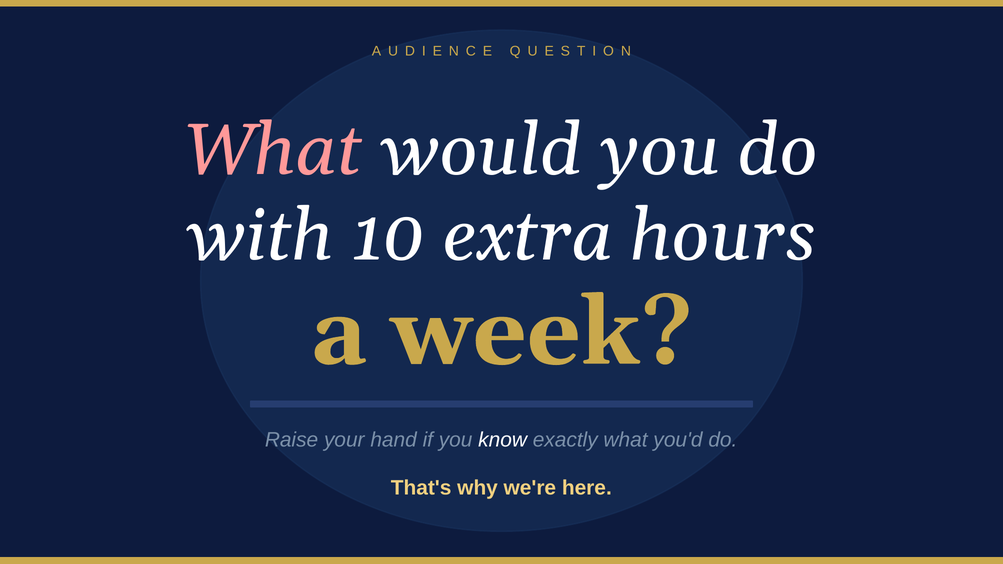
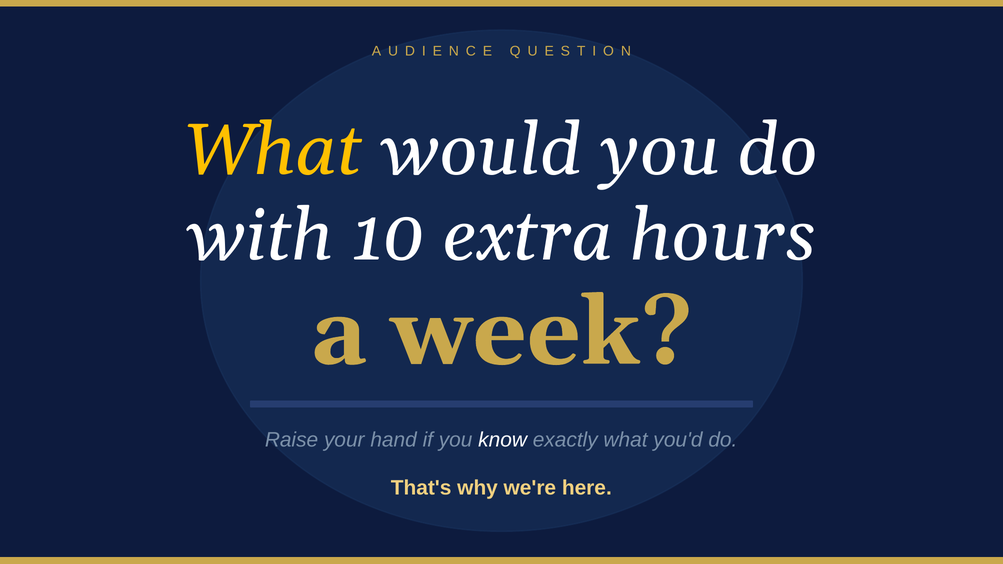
What at (273, 150) colour: pink -> yellow
